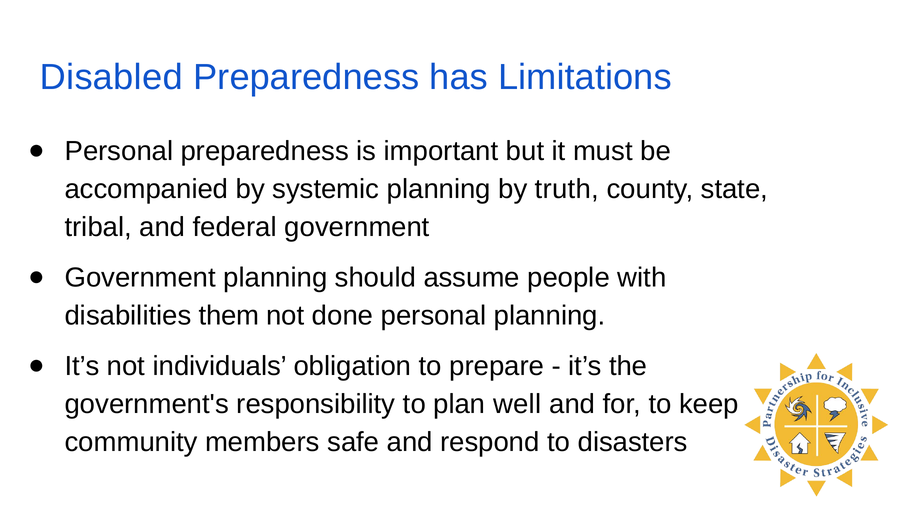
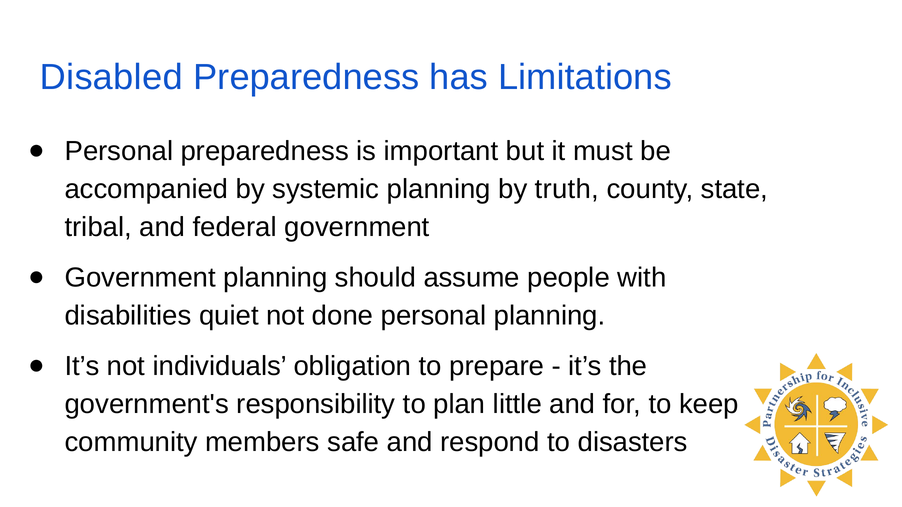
them: them -> quiet
well: well -> little
